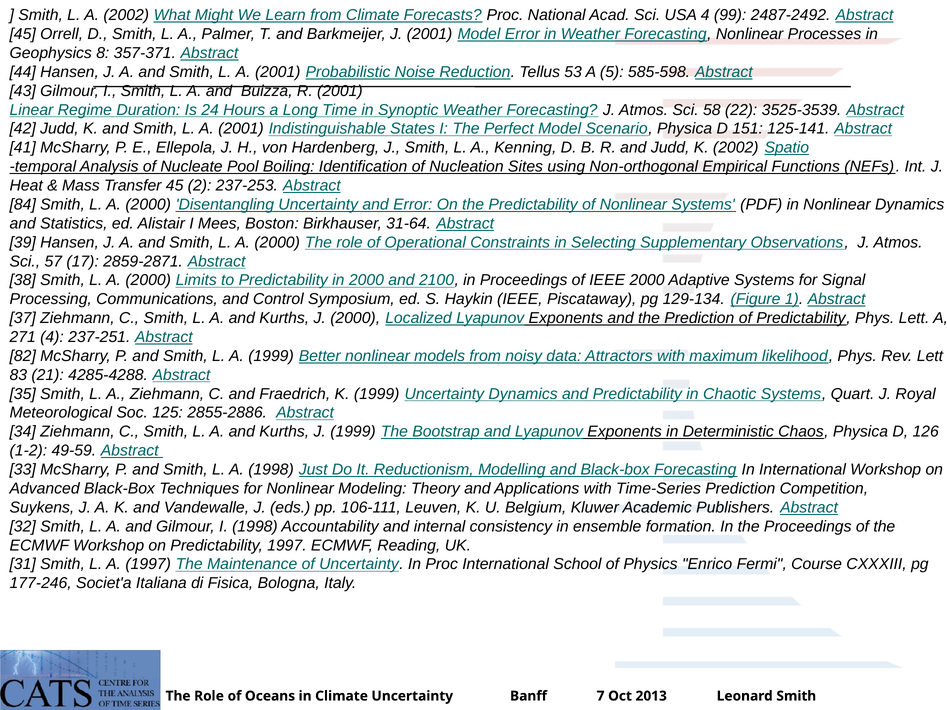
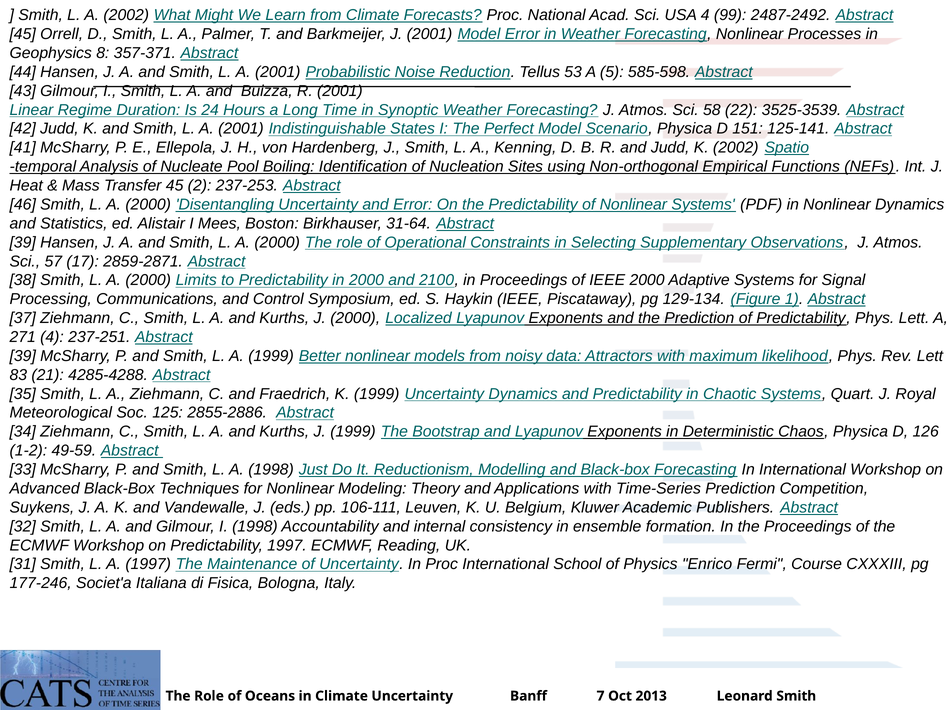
84: 84 -> 46
82 at (23, 356): 82 -> 39
